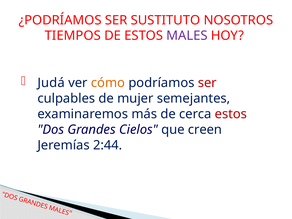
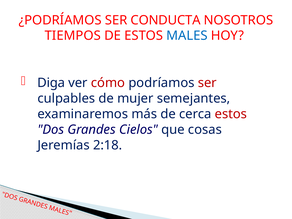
SUSTITUTO: SUSTITUTO -> CONDUCTA
MALES colour: purple -> blue
Judá: Judá -> Diga
cómo colour: orange -> red
creen: creen -> cosas
2:44: 2:44 -> 2:18
